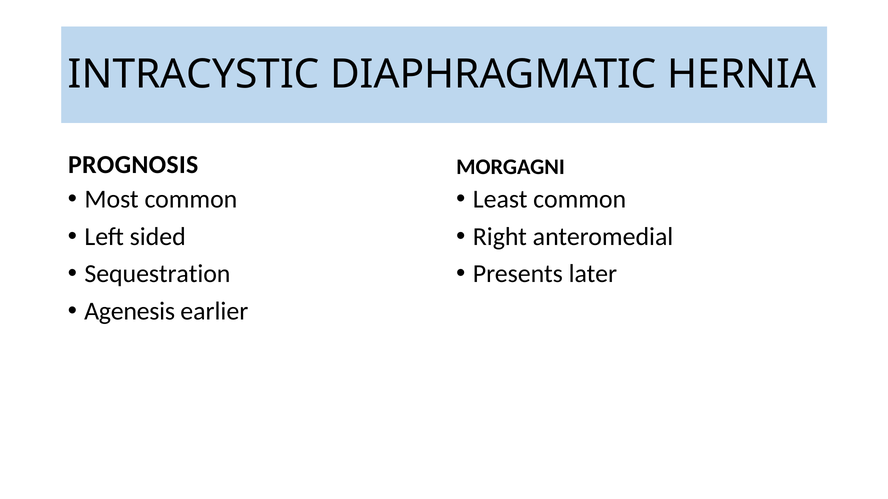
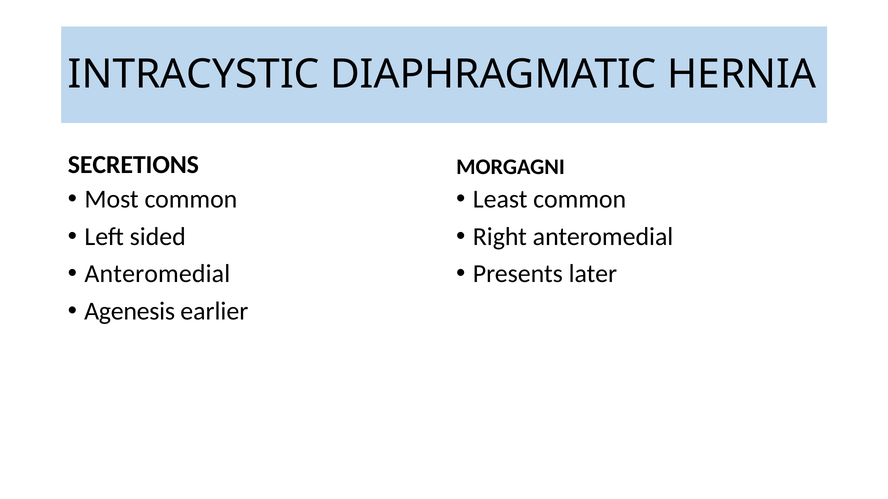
PROGNOSIS: PROGNOSIS -> SECRETIONS
Sequestration at (157, 274): Sequestration -> Anteromedial
